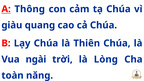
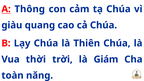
ngài: ngài -> thời
Lòng: Lòng -> Giám
